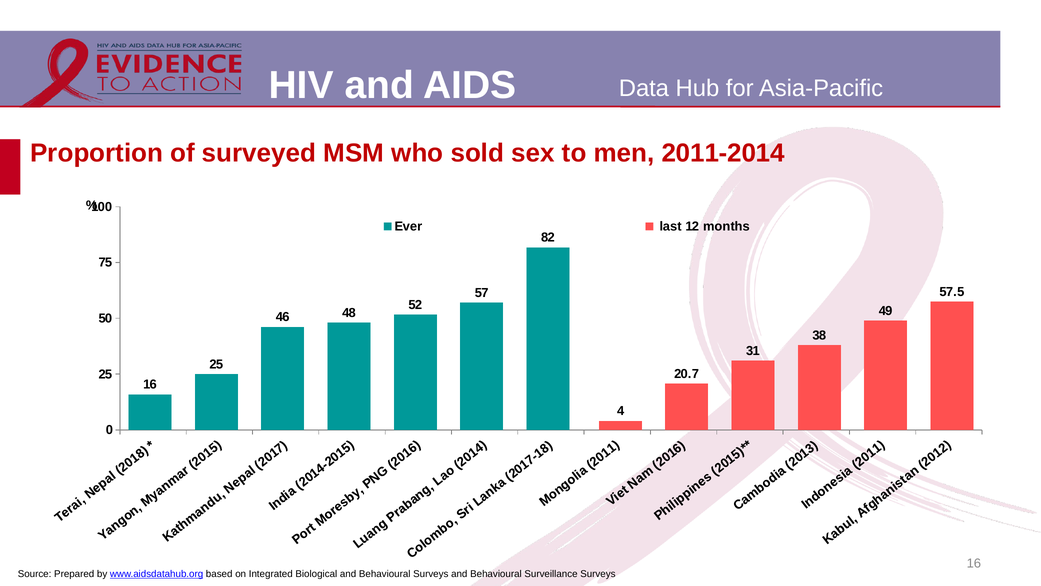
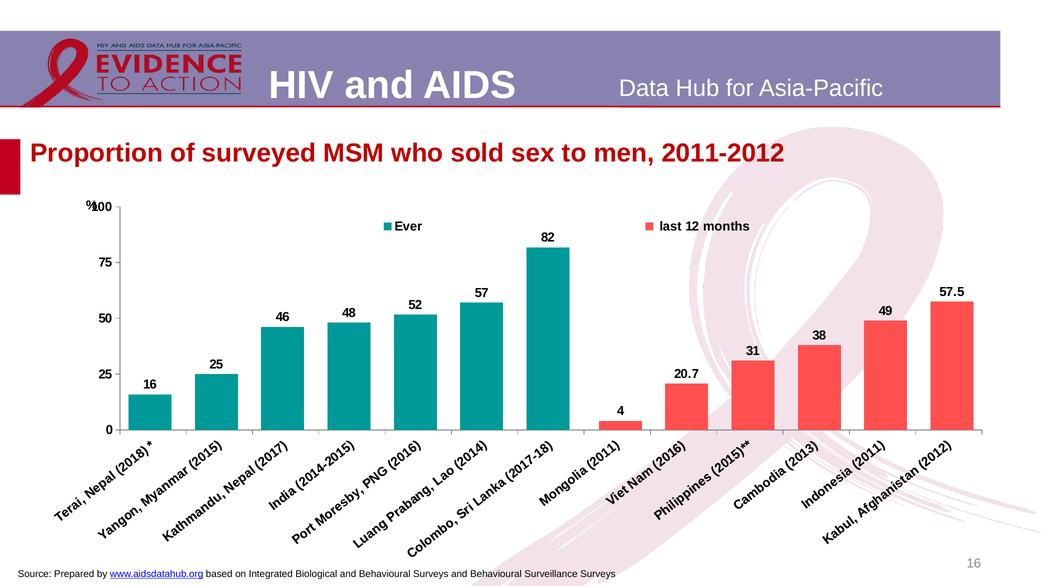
2011-2014: 2011-2014 -> 2011-2012
